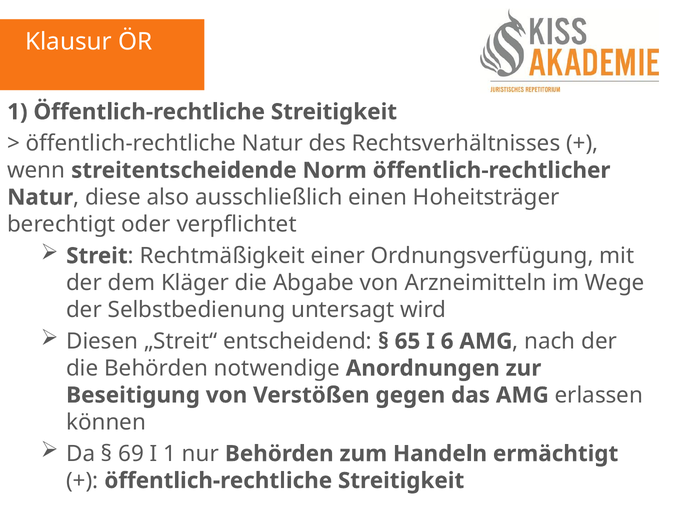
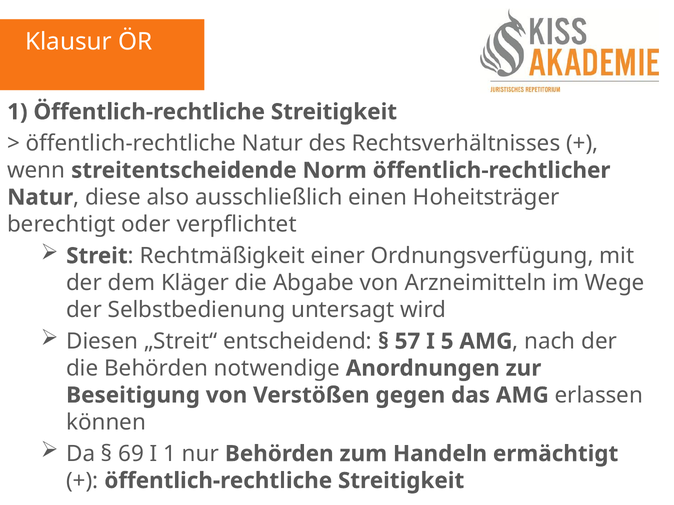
65: 65 -> 57
6: 6 -> 5
